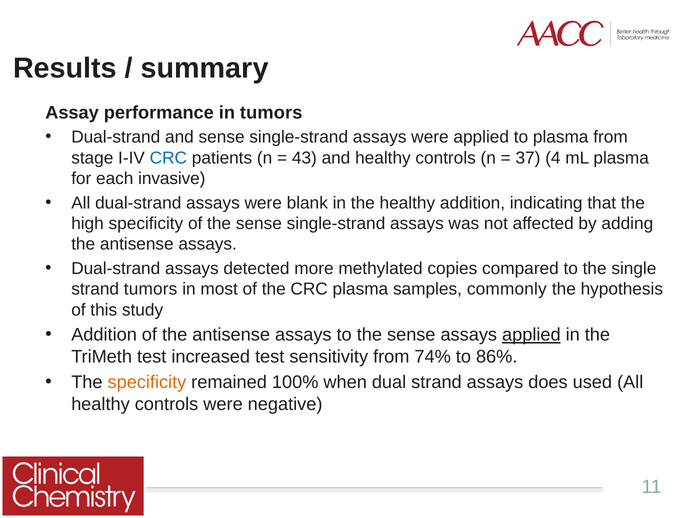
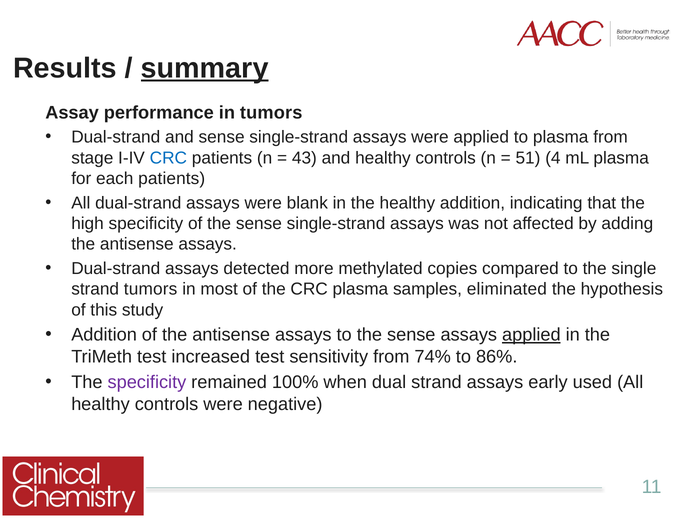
summary underline: none -> present
37: 37 -> 51
each invasive: invasive -> patients
commonly: commonly -> eliminated
specificity at (147, 382) colour: orange -> purple
does: does -> early
